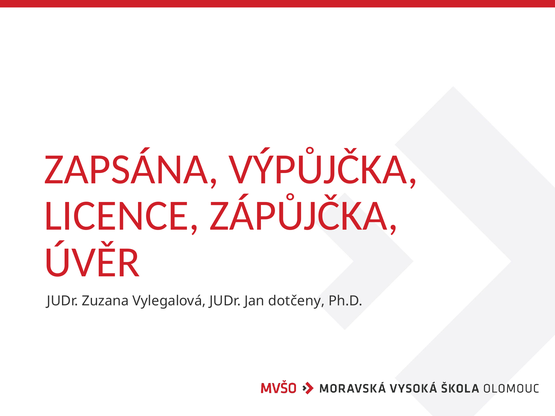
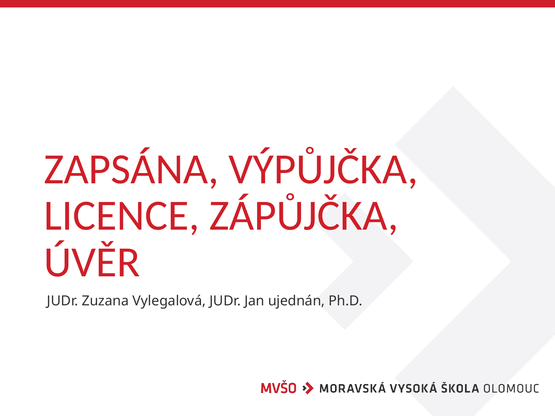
dotčeny: dotčeny -> ujednán
